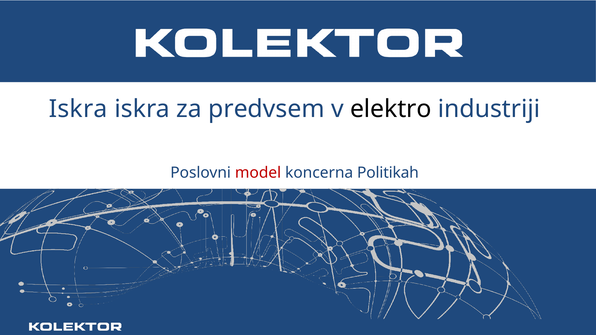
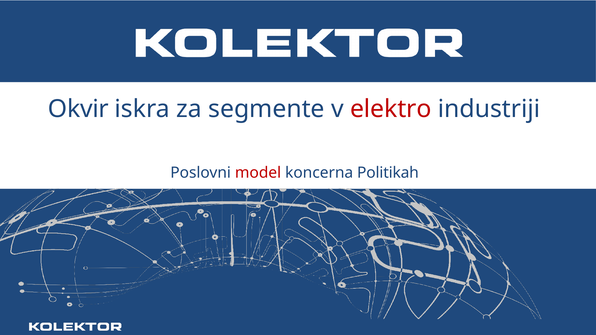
Iskra at (78, 109): Iskra -> Okvir
predvsem: predvsem -> segmente
elektro colour: black -> red
